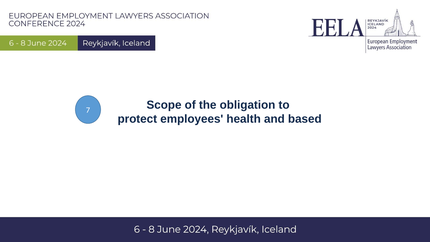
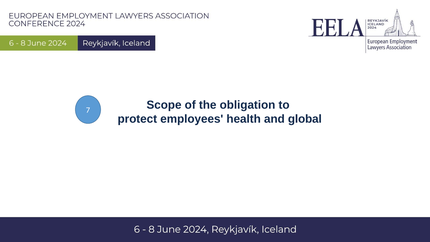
based: based -> global
